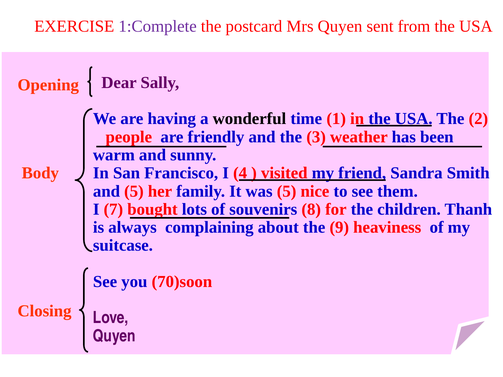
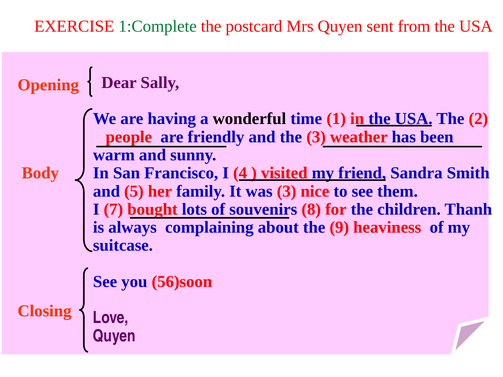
1:Complete colour: purple -> green
was 5: 5 -> 3
70)soon: 70)soon -> 56)soon
